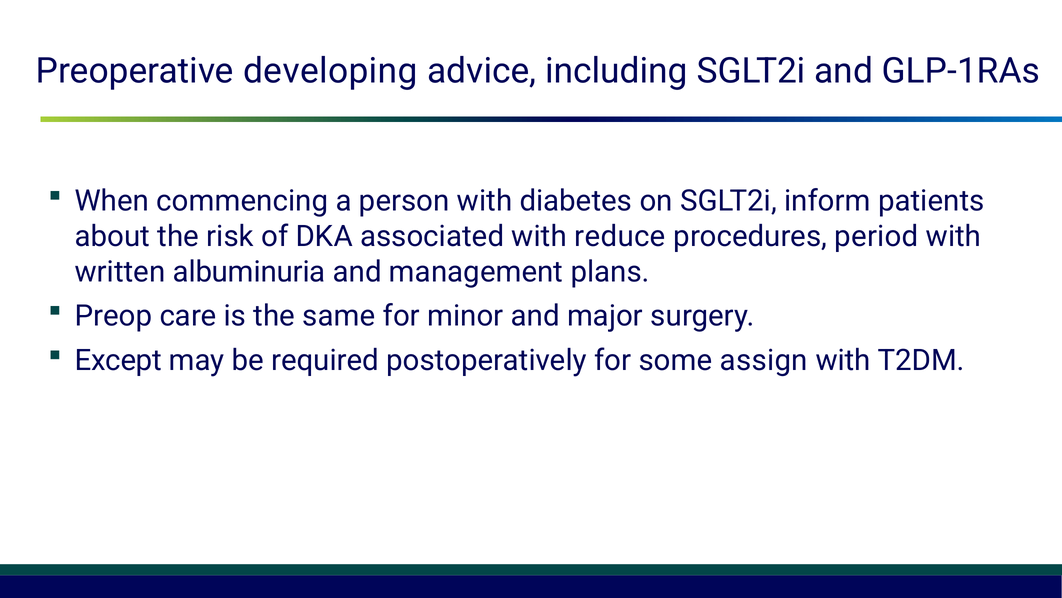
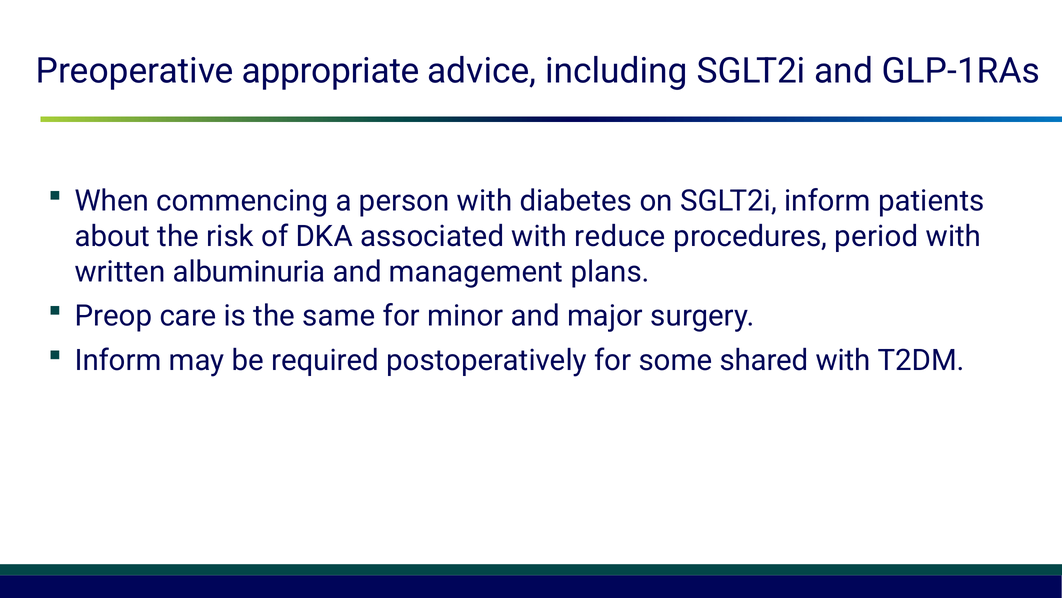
developing: developing -> appropriate
Except at (118, 360): Except -> Inform
assign: assign -> shared
